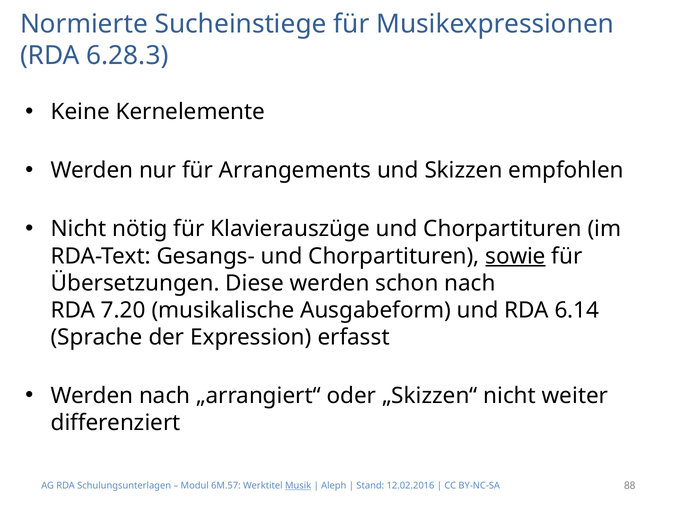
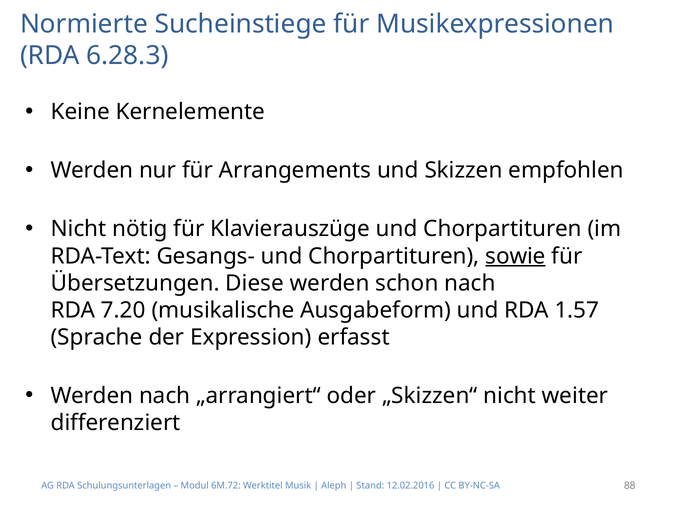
6.14: 6.14 -> 1.57
6M.57: 6M.57 -> 6M.72
Musik underline: present -> none
